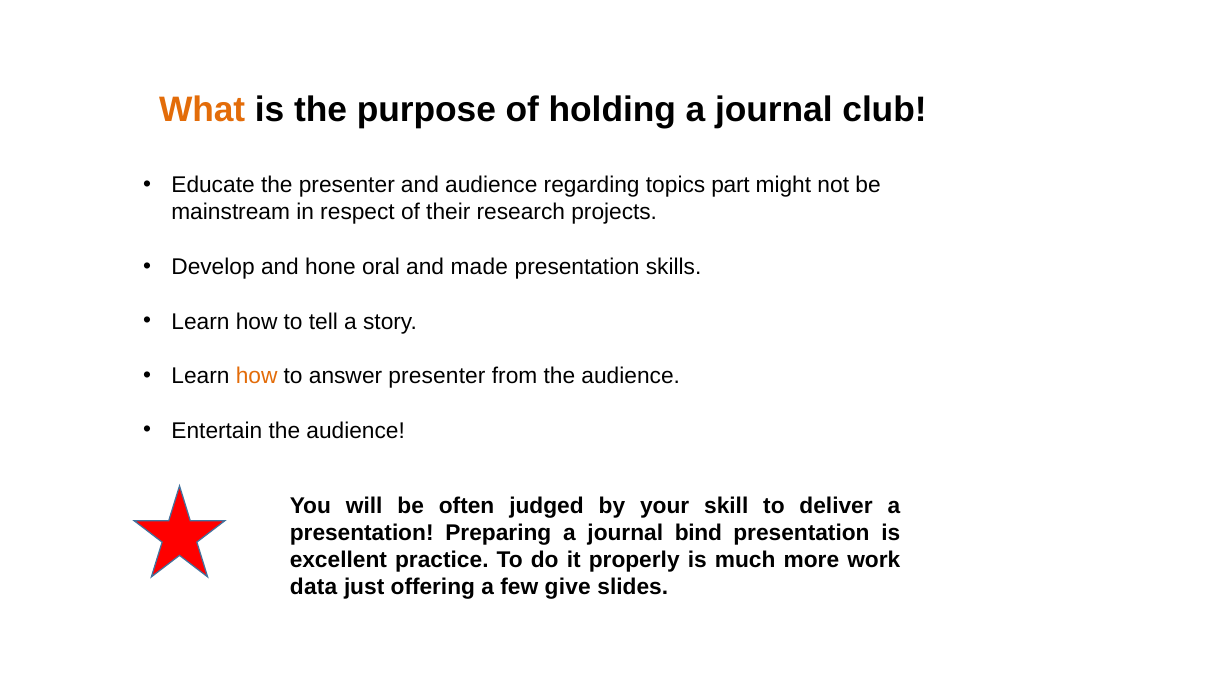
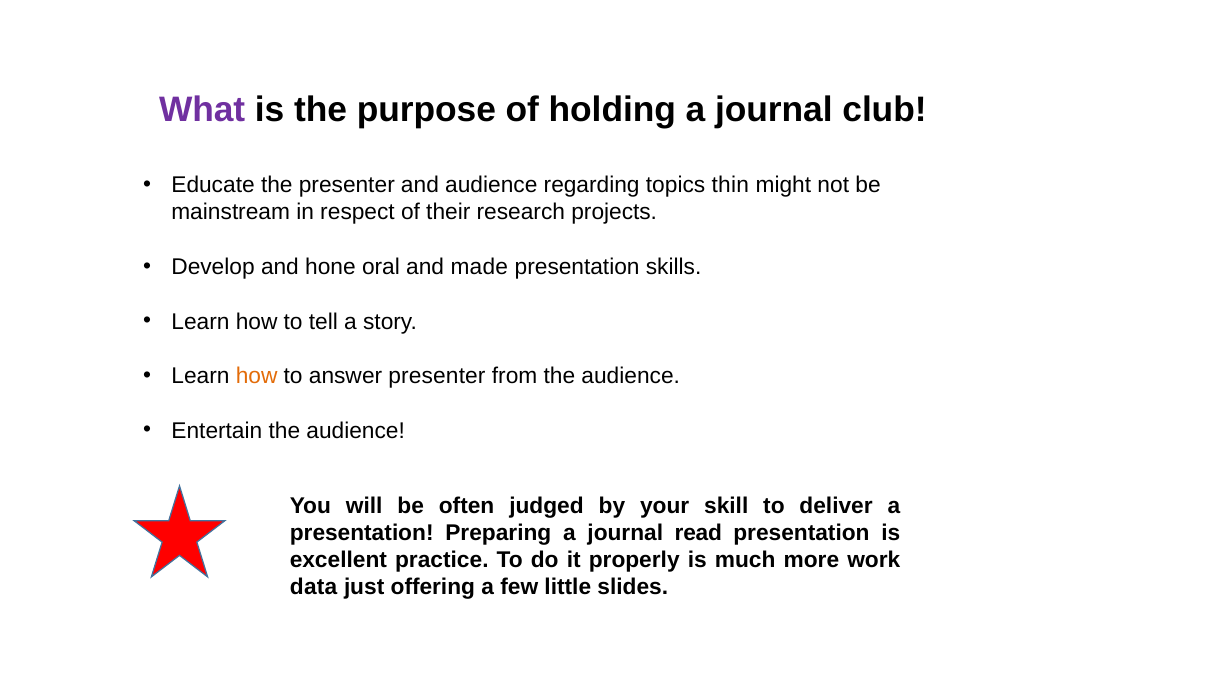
What colour: orange -> purple
part: part -> thin
bind: bind -> read
give: give -> little
